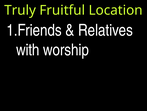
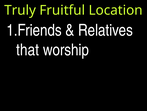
with: with -> that
